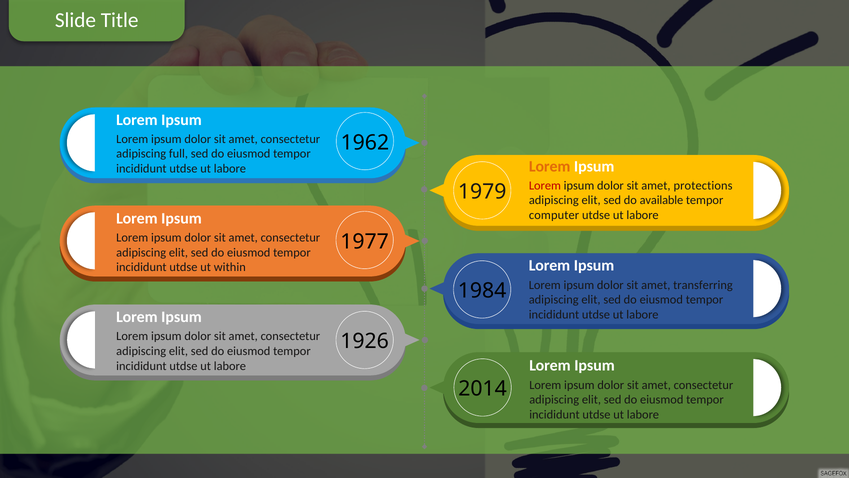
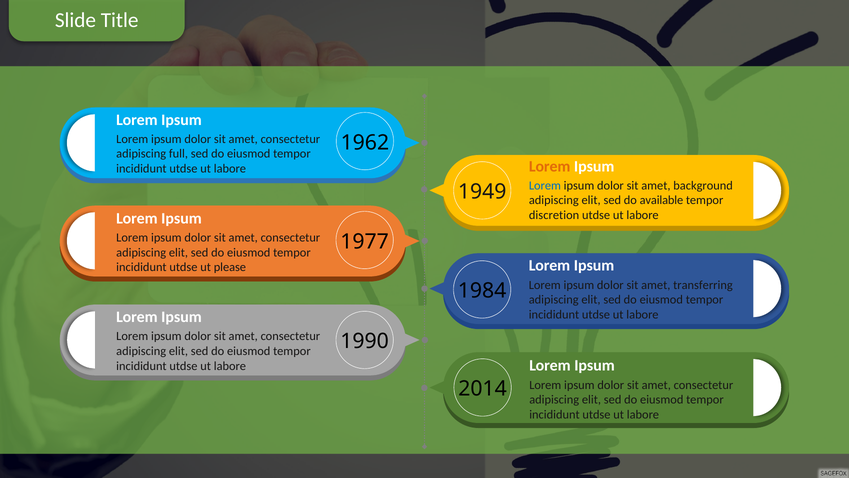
Lorem at (545, 185) colour: red -> blue
protections: protections -> background
1979: 1979 -> 1949
computer: computer -> discretion
within: within -> please
1926: 1926 -> 1990
